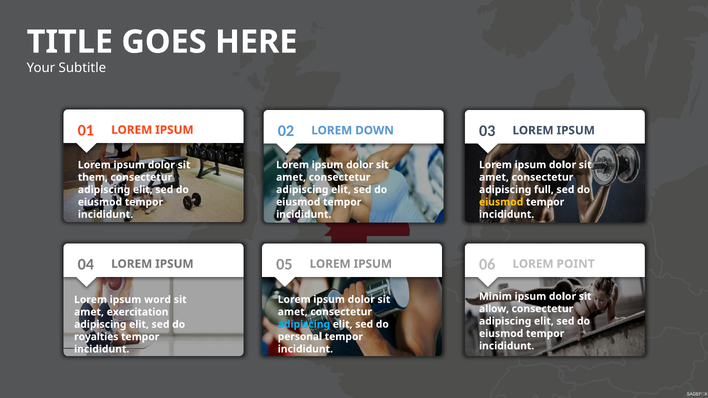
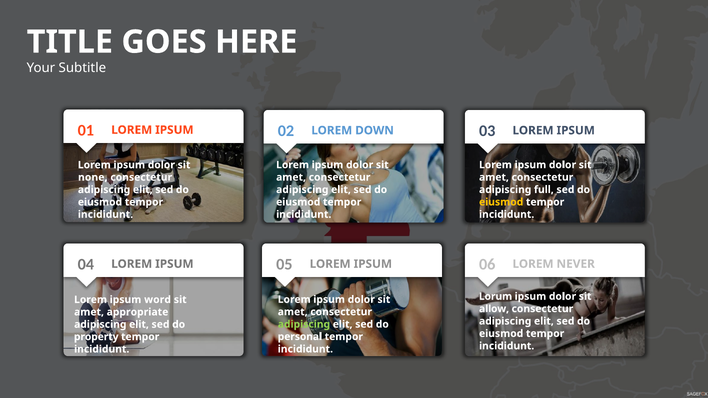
them: them -> none
POINT: POINT -> NEVER
Minim: Minim -> Lorum
exercitation: exercitation -> appropriate
adipiscing at (304, 324) colour: light blue -> light green
royalties: royalties -> property
